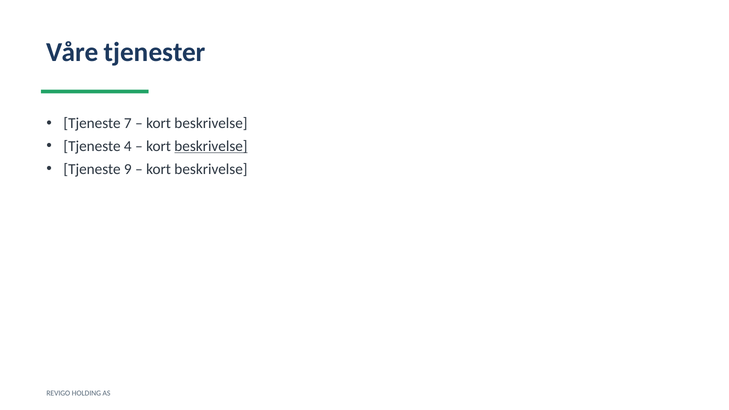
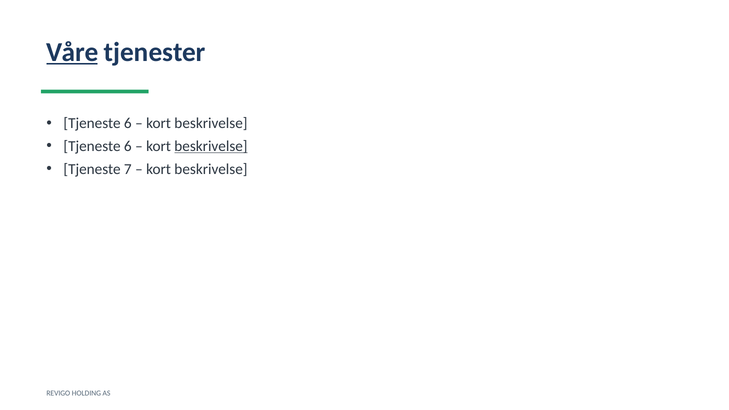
Våre underline: none -> present
7 at (128, 123): 7 -> 6
4 at (128, 146): 4 -> 6
9: 9 -> 7
